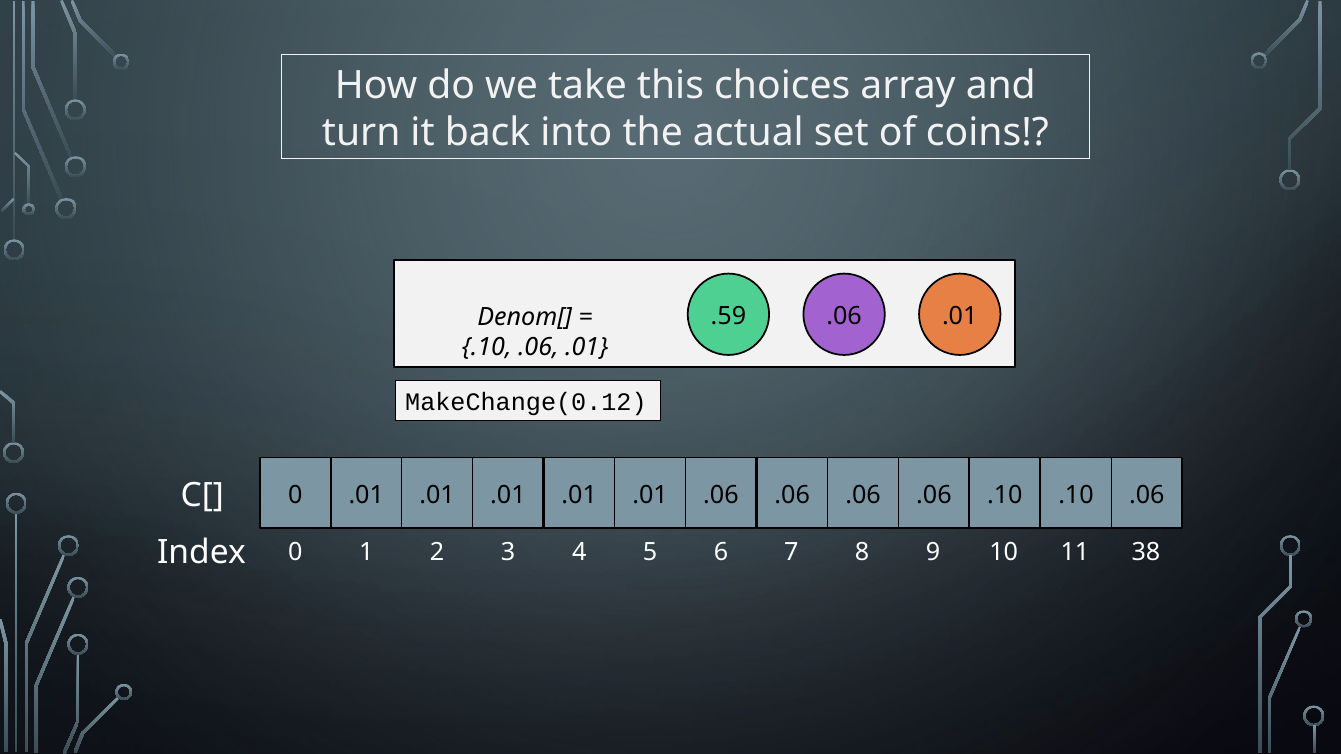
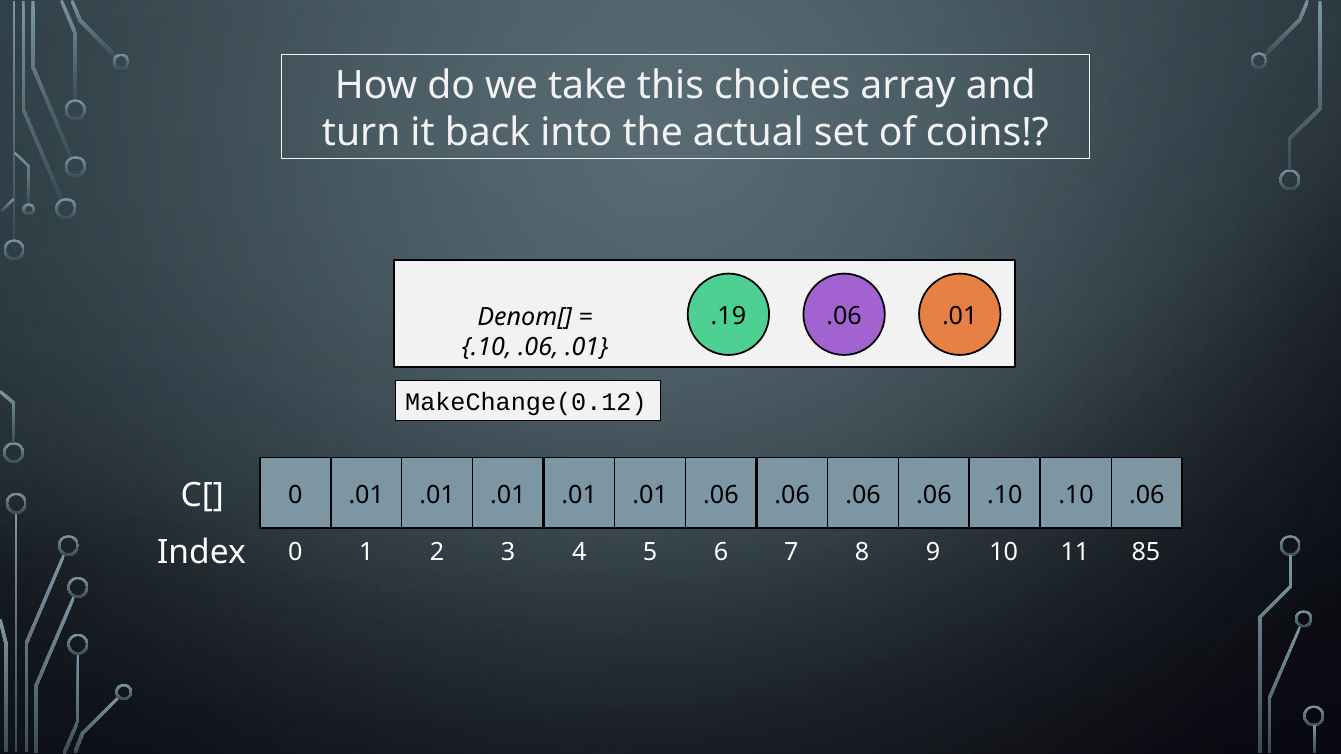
.59: .59 -> .19
38: 38 -> 85
